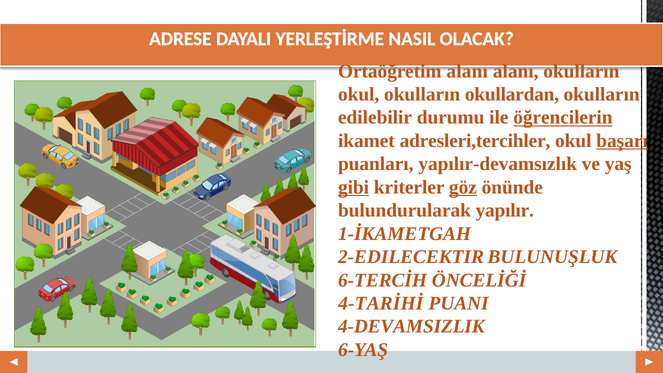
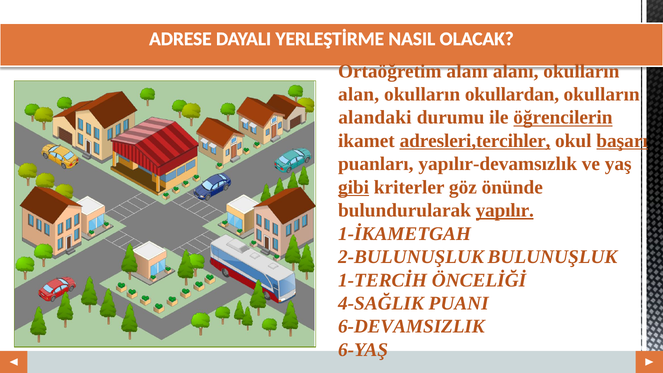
okul at (359, 94): okul -> alan
edilebilir: edilebilir -> alandaki
adresleri,tercihler underline: none -> present
göz underline: present -> none
yapılır underline: none -> present
2-EDILECEKTIR: 2-EDILECEKTIR -> 2-BULUNUŞLUK
6-TERCİH: 6-TERCİH -> 1-TERCİH
4-TARİHİ: 4-TARİHİ -> 4-SAĞLIK
4-DEVAMSIZLIK: 4-DEVAMSIZLIK -> 6-DEVAMSIZLIK
